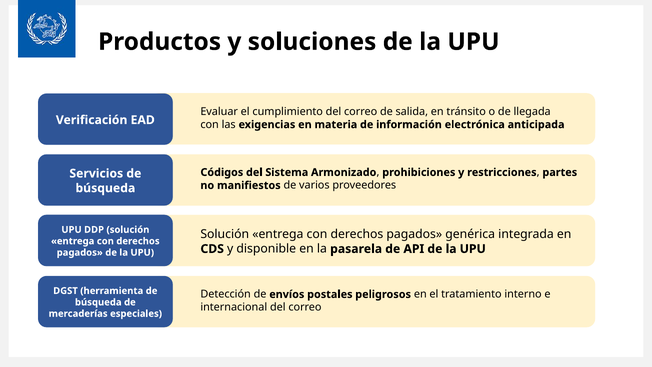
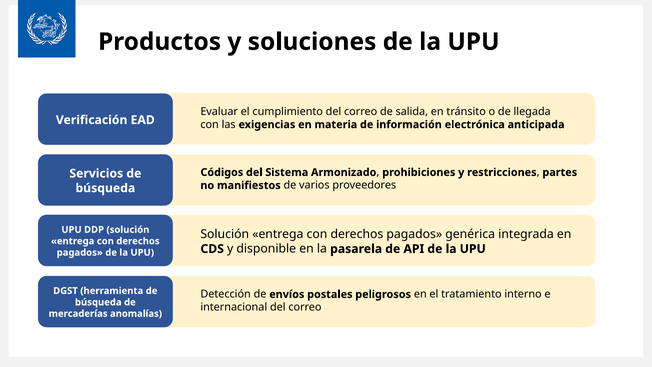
especiales: especiales -> anomalías
